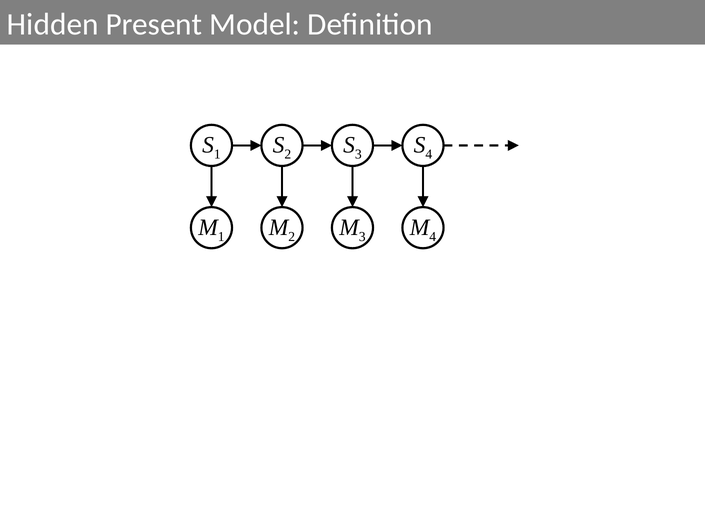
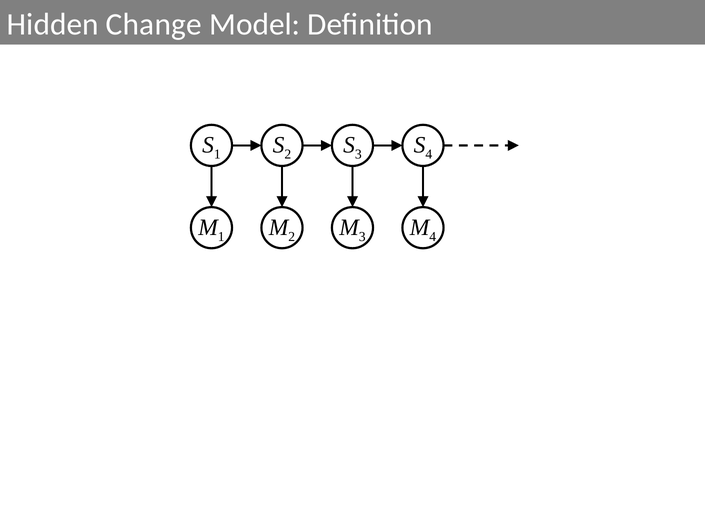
Present: Present -> Change
